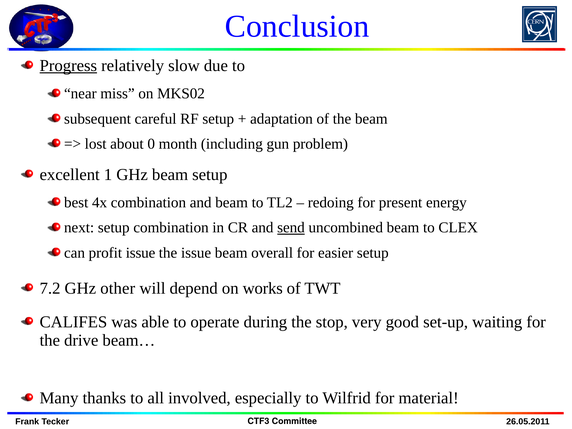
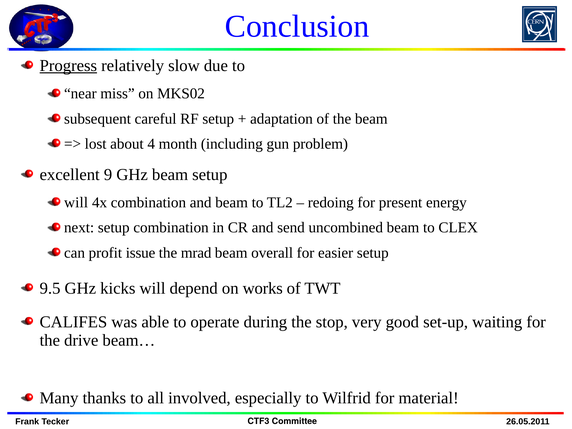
0: 0 -> 4
1: 1 -> 9
best at (76, 203): best -> will
send underline: present -> none
the issue: issue -> mrad
7.2: 7.2 -> 9.5
other: other -> kicks
